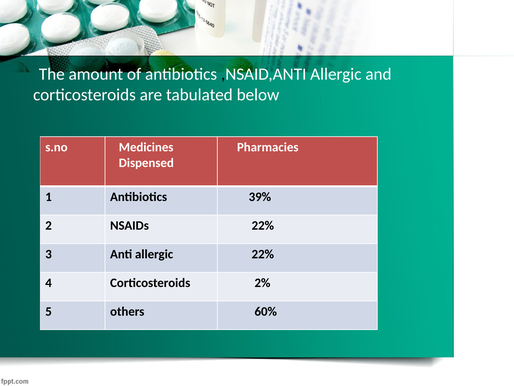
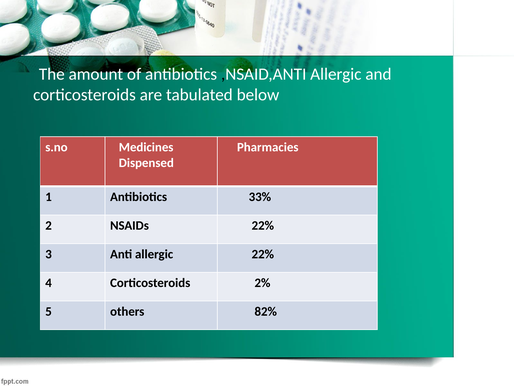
39%: 39% -> 33%
60%: 60% -> 82%
